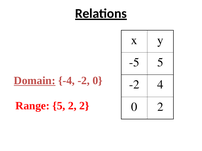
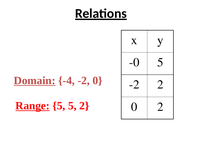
-5: -5 -> -0
-2 4: 4 -> 2
Range underline: none -> present
5 2: 2 -> 5
